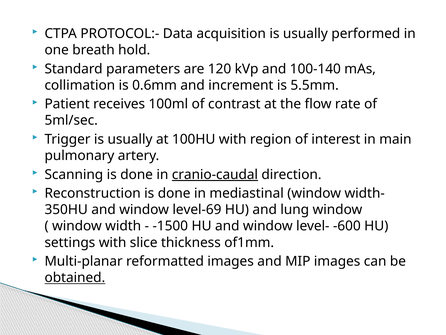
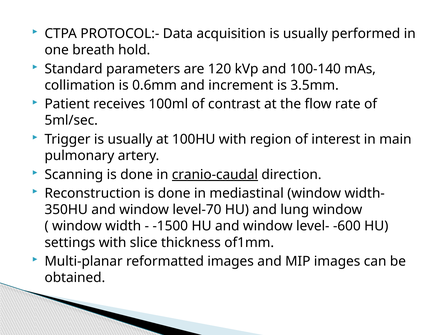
5.5mm: 5.5mm -> 3.5mm
level-69: level-69 -> level-70
obtained underline: present -> none
